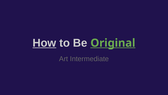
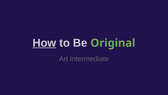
Original underline: present -> none
